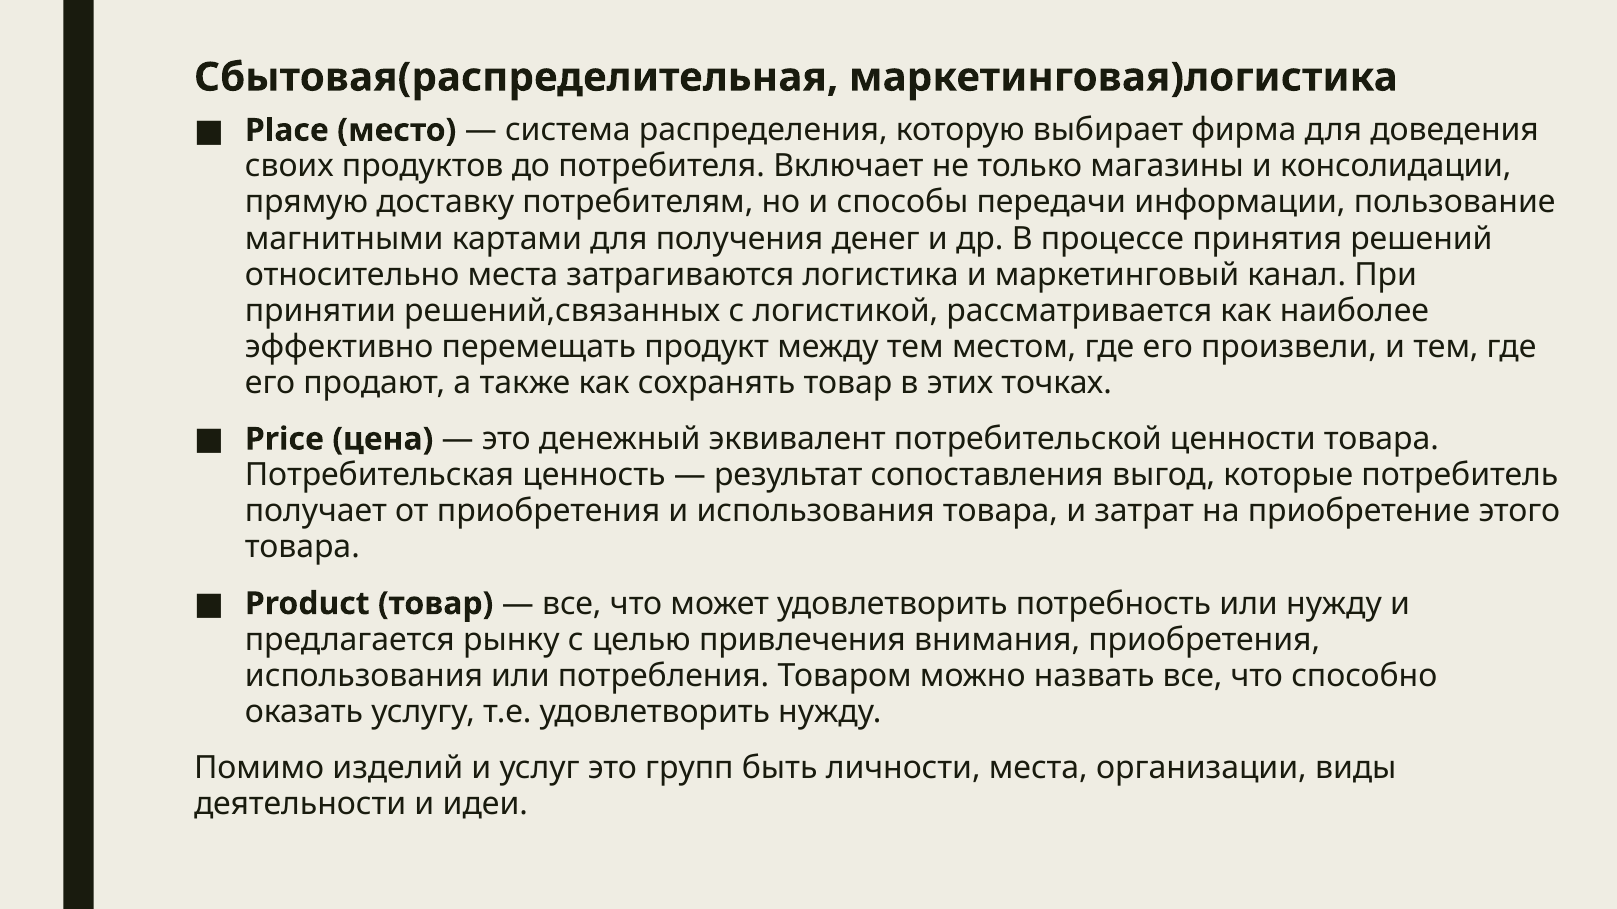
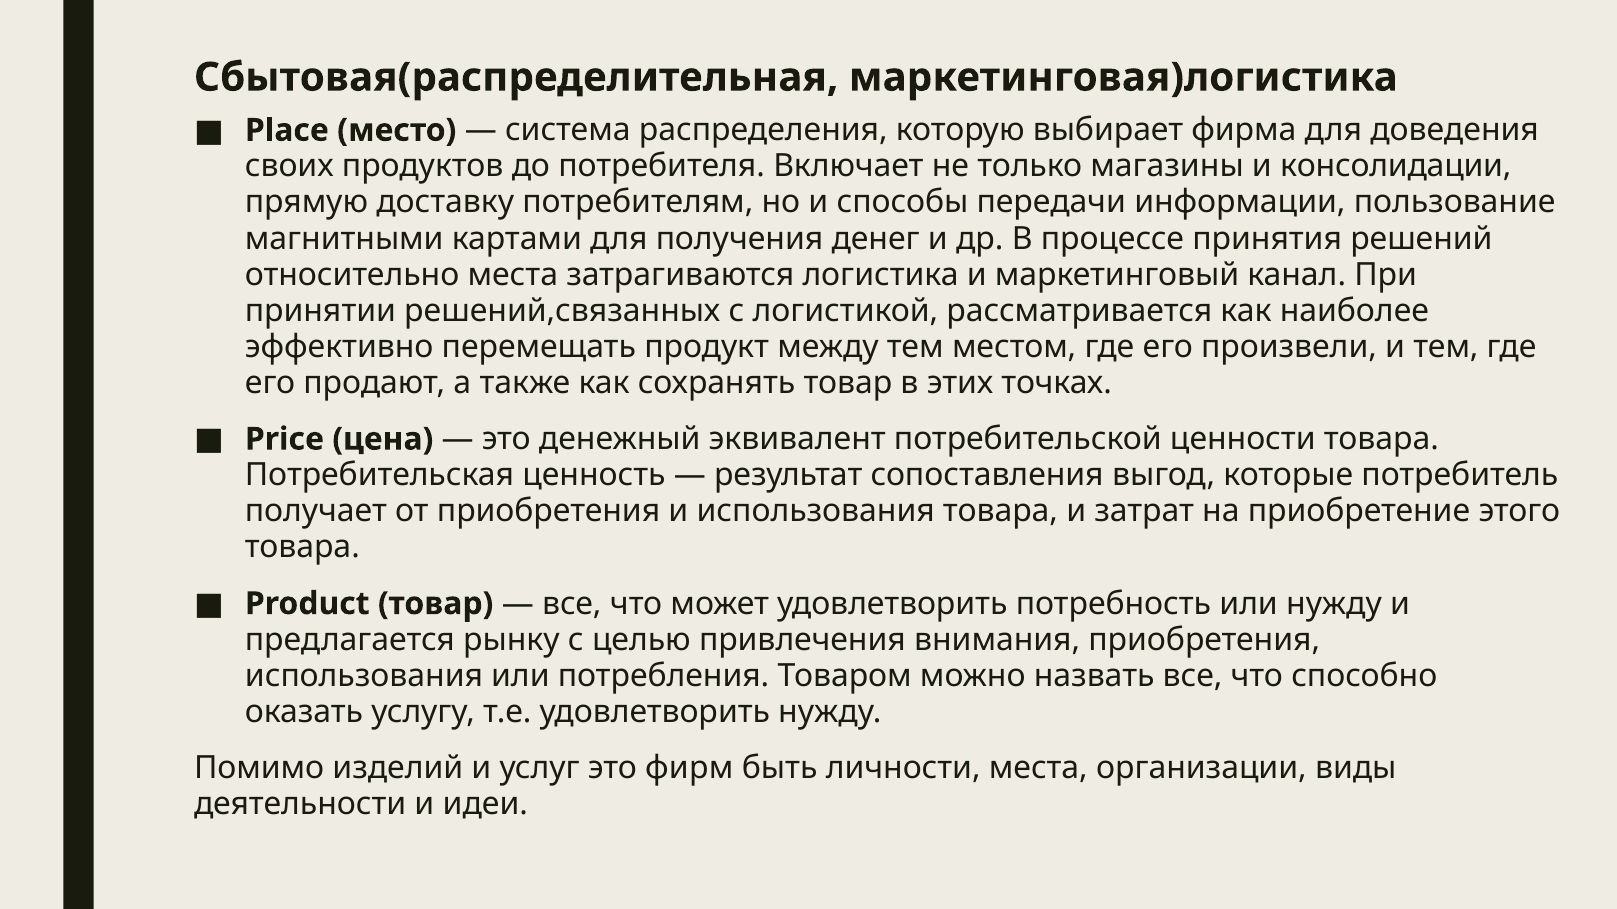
групп: групп -> фирм
